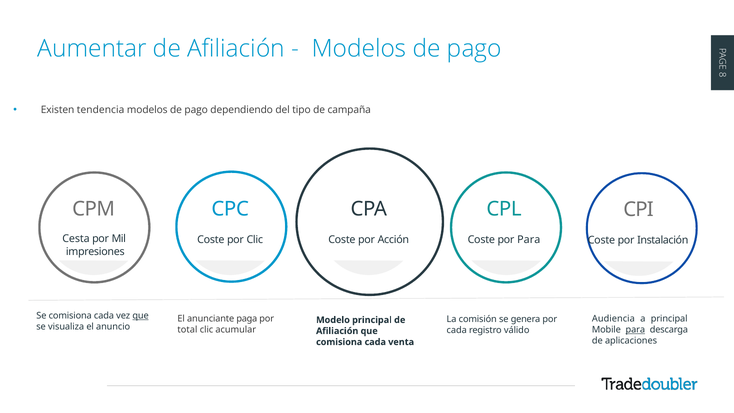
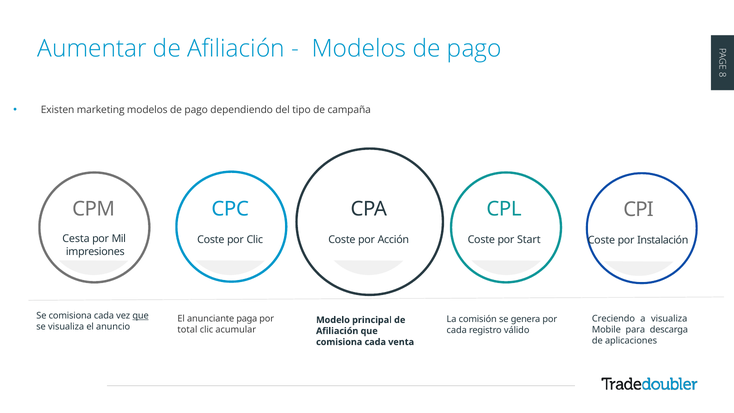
tendencia: tendencia -> marketing
por Para: Para -> Start
Audiencia: Audiencia -> Creciendo
a principal: principal -> visualiza
para at (635, 330) underline: present -> none
